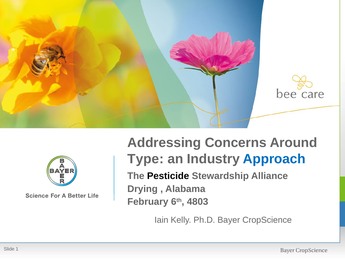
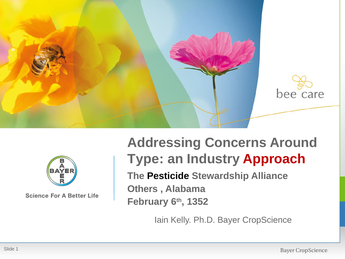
Approach colour: blue -> red
Drying: Drying -> Others
4803: 4803 -> 1352
